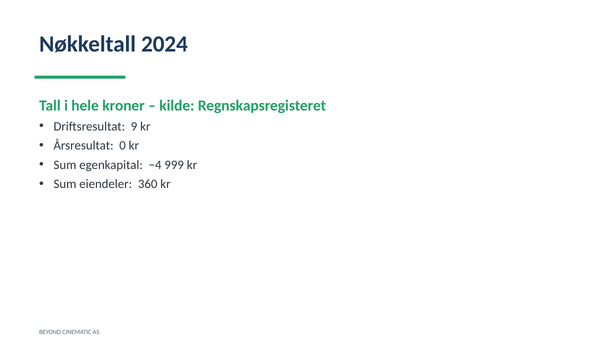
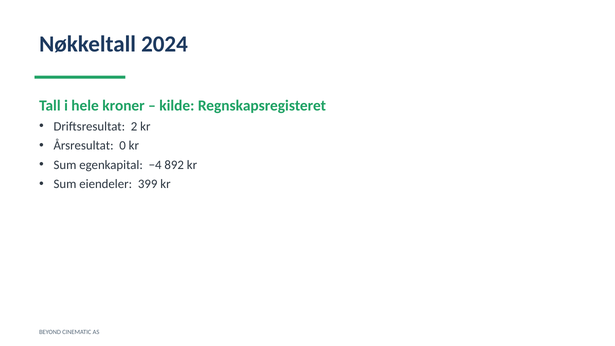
9: 9 -> 2
999: 999 -> 892
360: 360 -> 399
